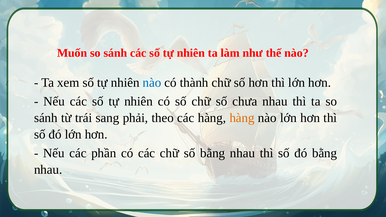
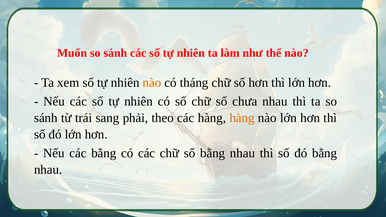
nào at (152, 83) colour: blue -> orange
thành: thành -> tháng
các phần: phần -> bằng
